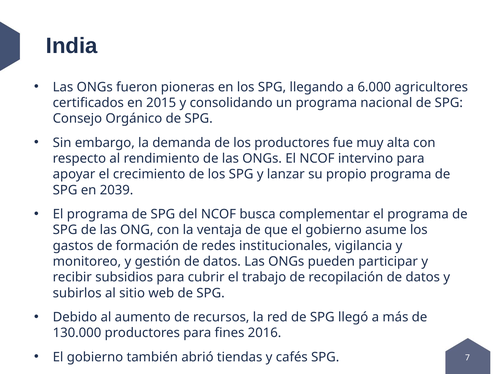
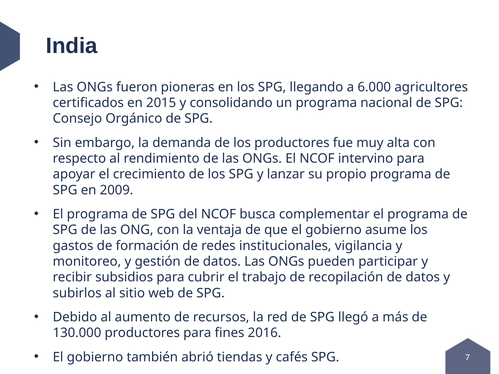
2039: 2039 -> 2009
